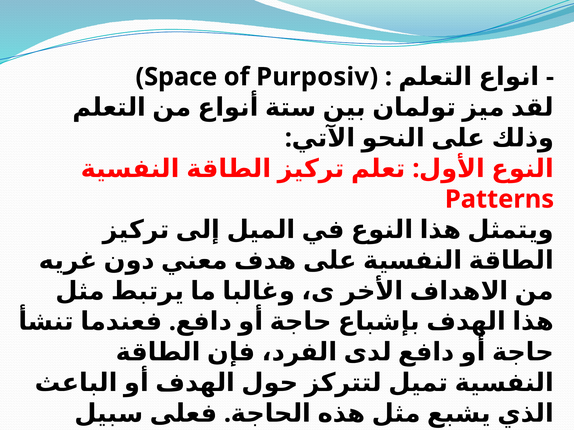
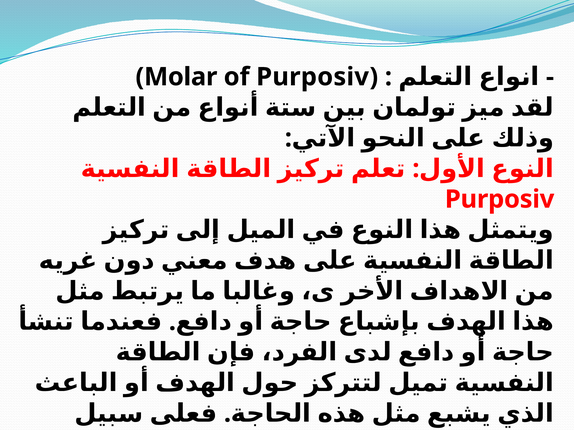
Space: Space -> Molar
Patterns at (500, 199): Patterns -> Purposiv
